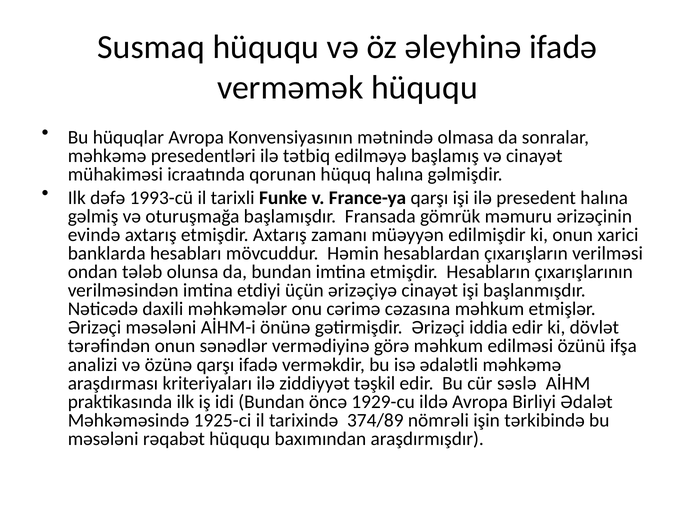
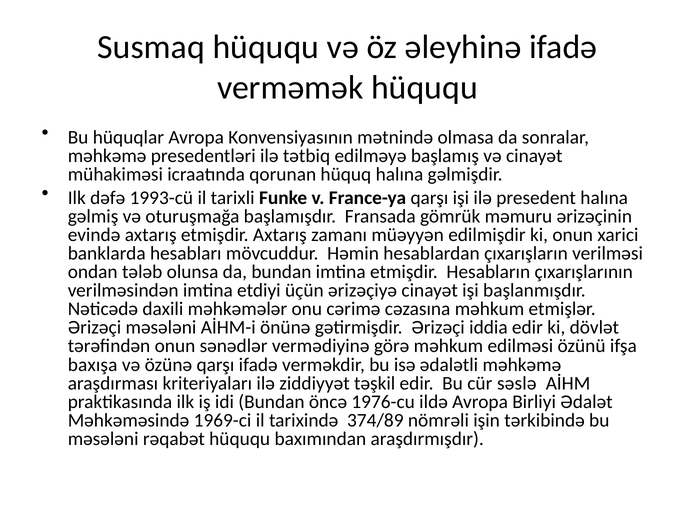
analizi: analizi -> baxışa
1929-cu: 1929-cu -> 1976-cu
1925-ci: 1925-ci -> 1969-ci
